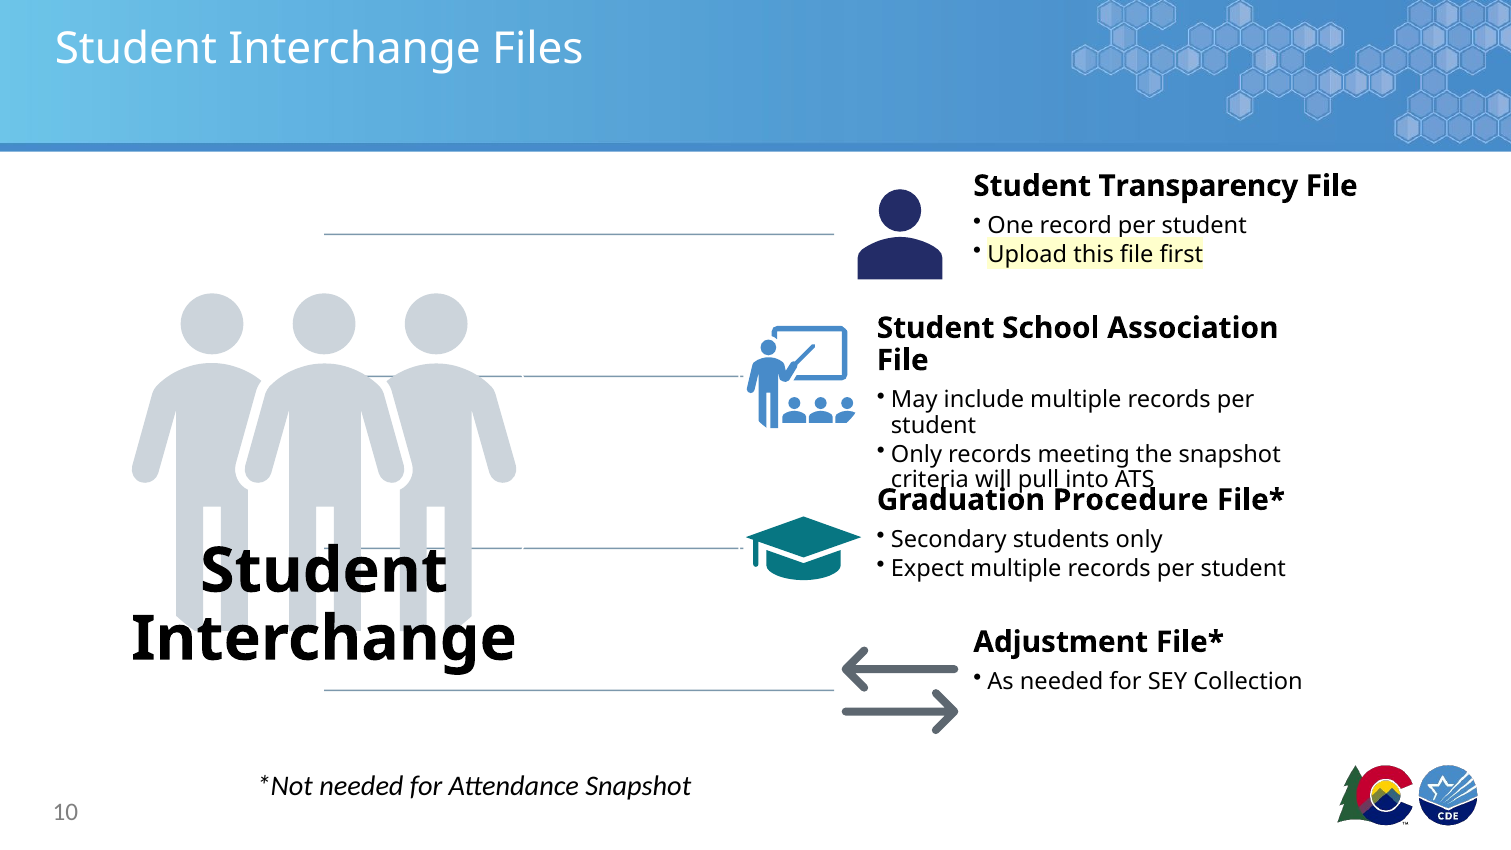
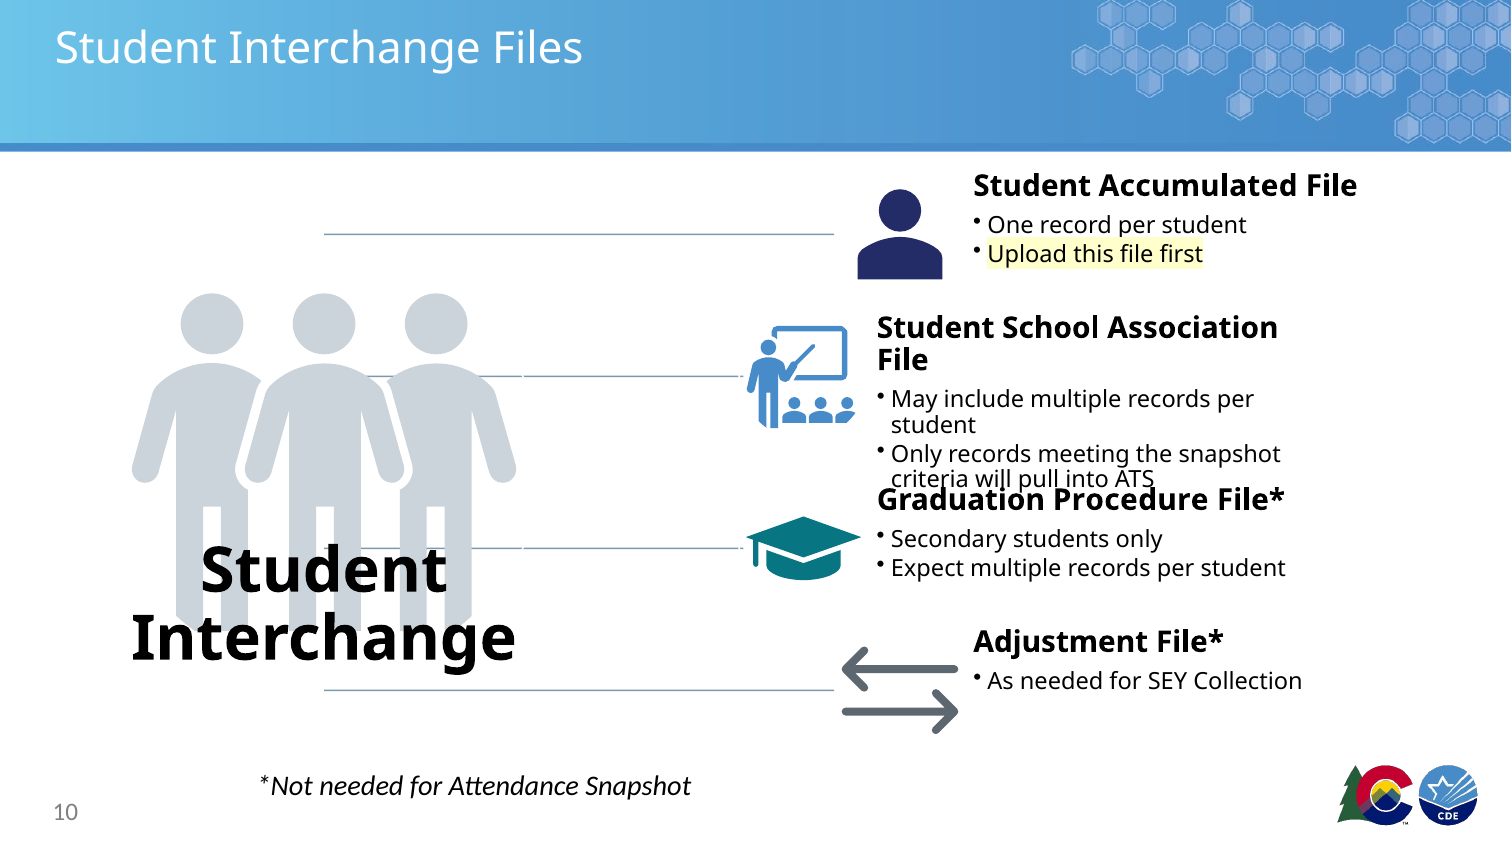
Transparency: Transparency -> Accumulated
